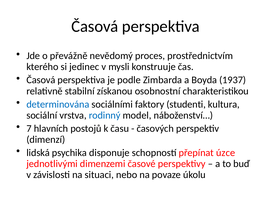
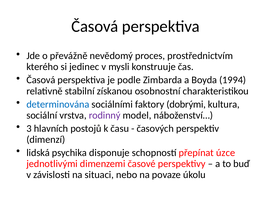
1937: 1937 -> 1994
studenti: studenti -> dobrými
rodinný colour: blue -> purple
7: 7 -> 3
